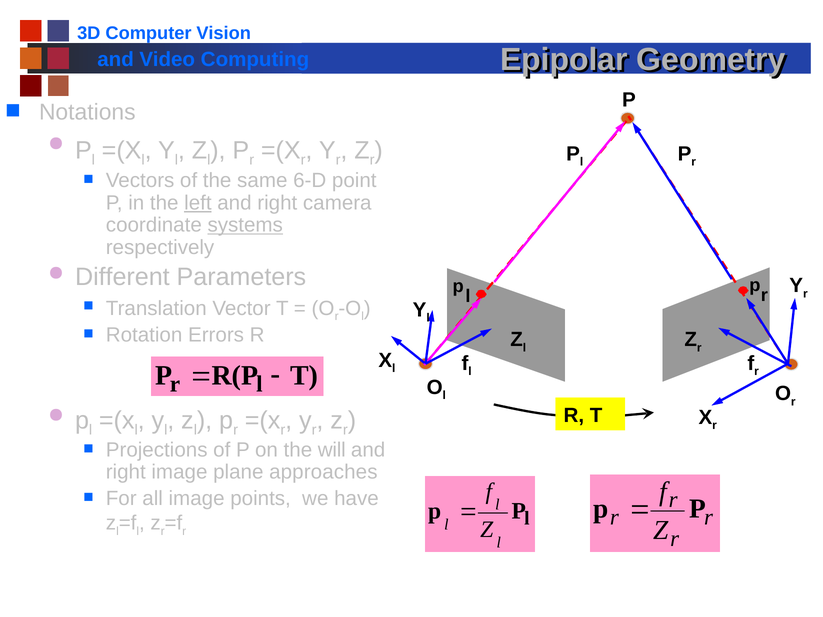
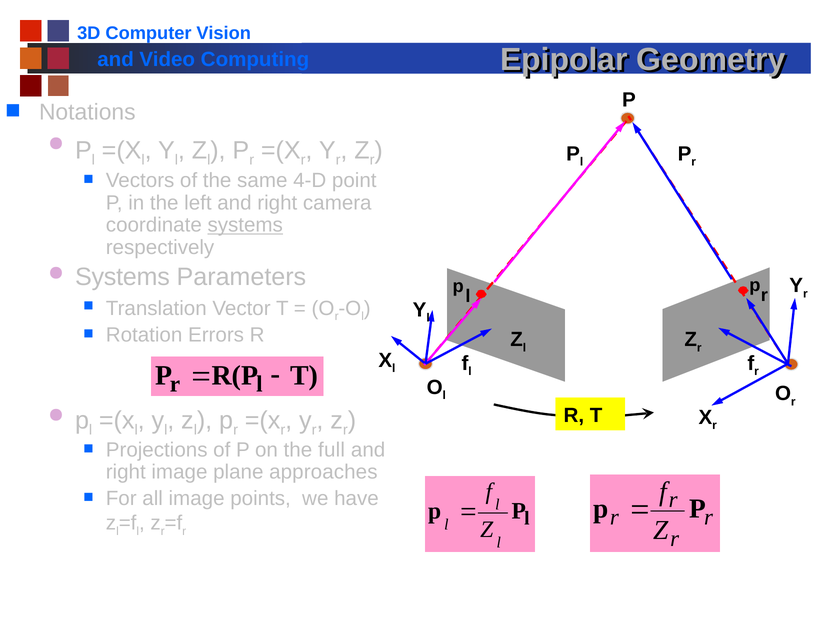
6-D: 6-D -> 4-D
left underline: present -> none
Different at (122, 277): Different -> Systems
will: will -> full
